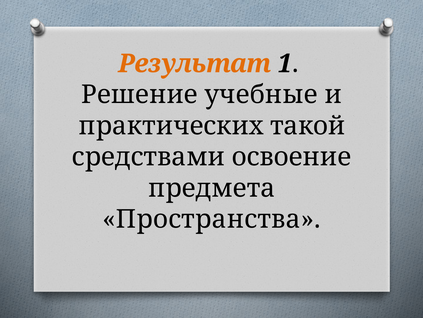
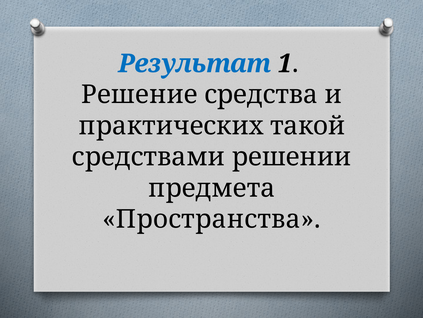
Результат colour: orange -> blue
учебные: учебные -> средства
освоение: освоение -> решении
